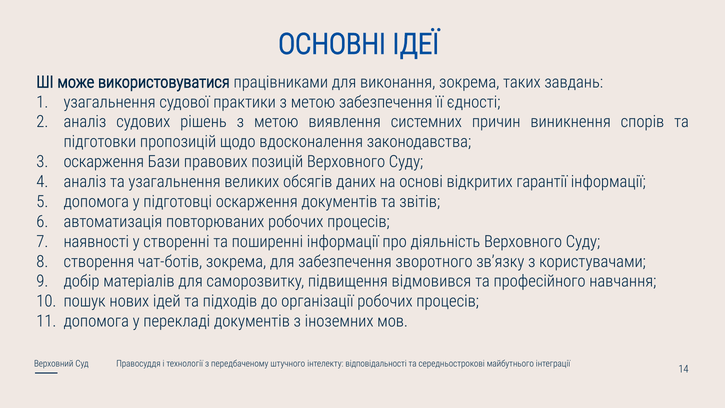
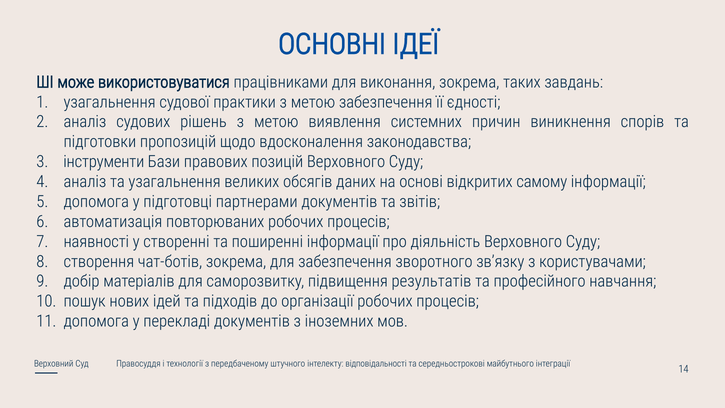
оскарження at (104, 162): оскарження -> інструменти
гарантії: гарантії -> самому
підготовці оскарження: оскарження -> партнерами
відмовився: відмовився -> результатів
